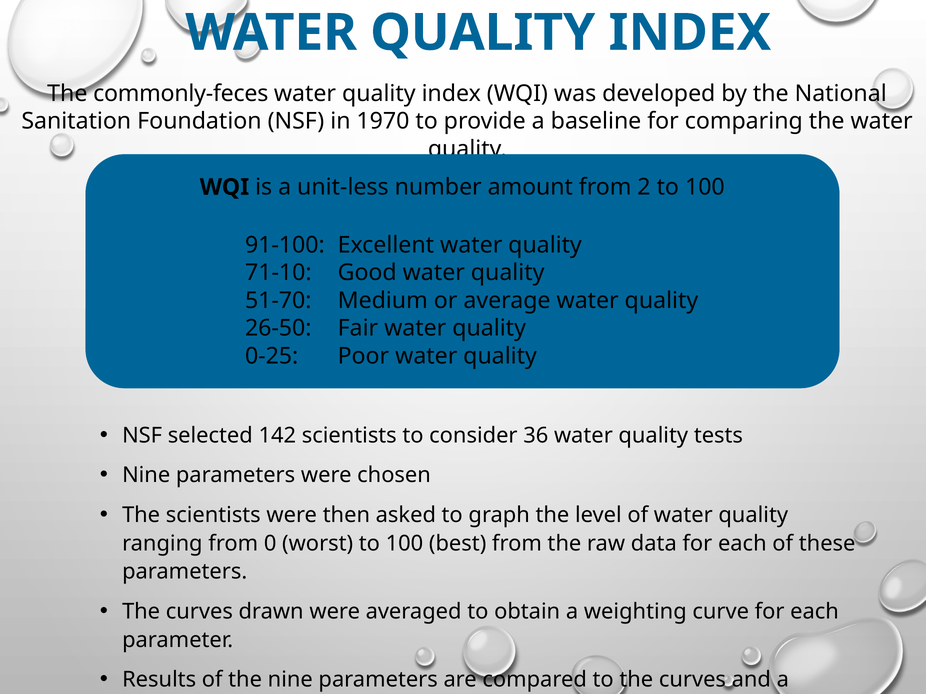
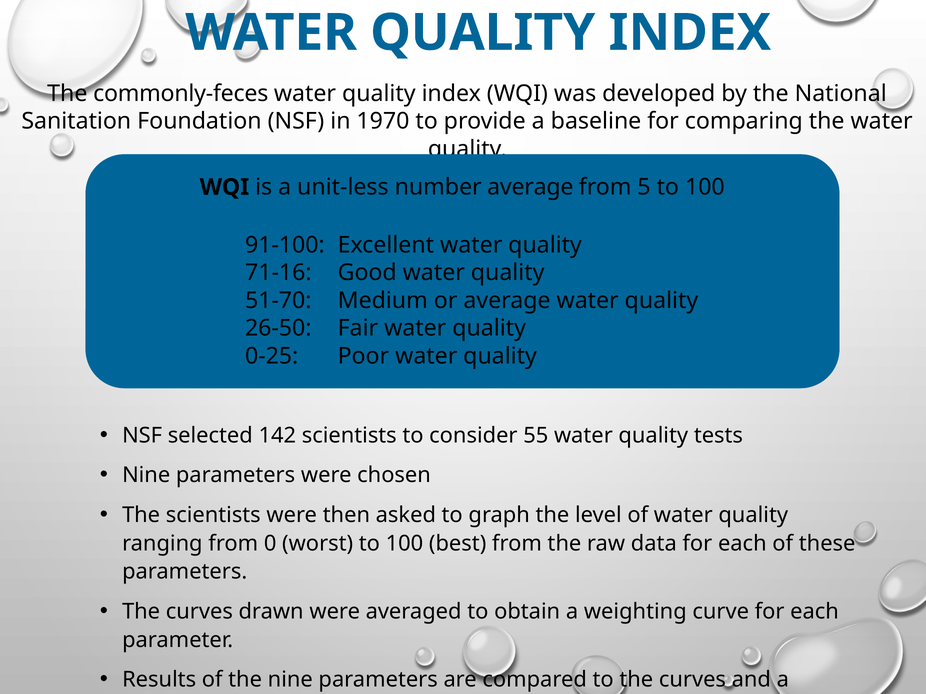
number amount: amount -> average
2: 2 -> 5
71-10: 71-10 -> 71-16
36: 36 -> 55
